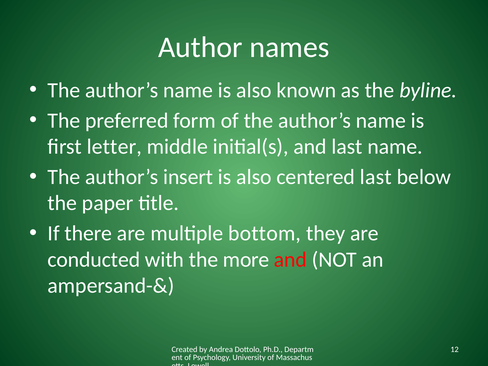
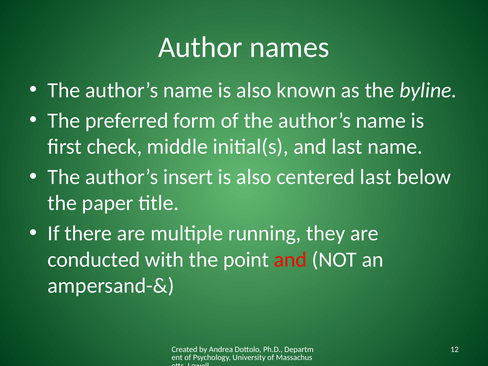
letter: letter -> check
bottom: bottom -> running
more: more -> point
